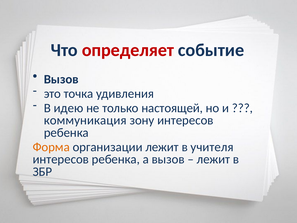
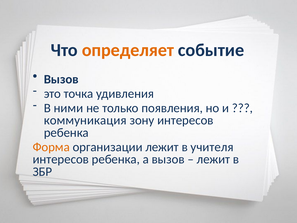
определяет colour: red -> orange
идею: идею -> ними
настоящей: настоящей -> появления
